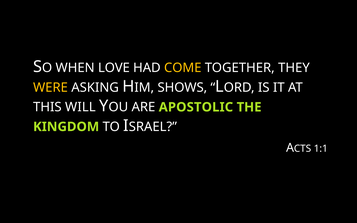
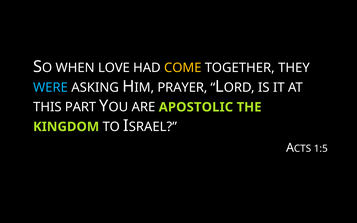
WERE colour: yellow -> light blue
SHOWS: SHOWS -> PRAYER
WILL: WILL -> PART
1:1: 1:1 -> 1:5
